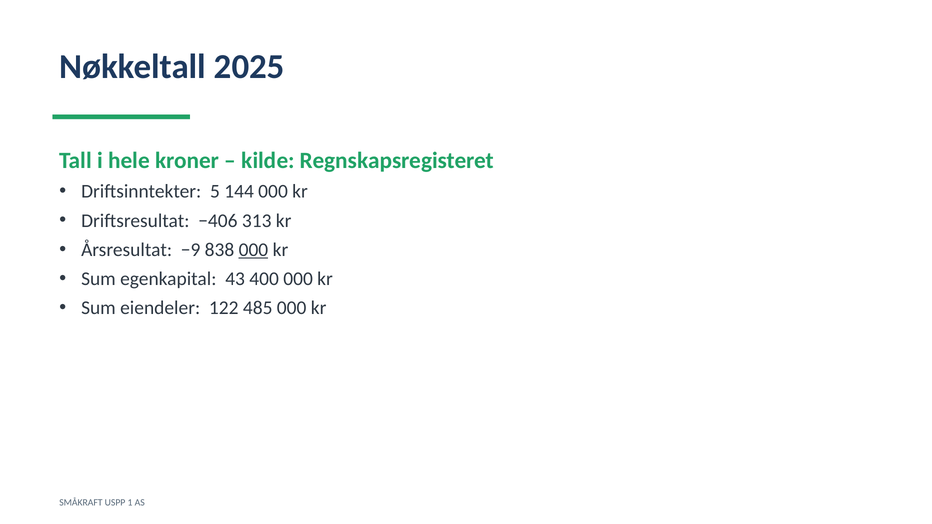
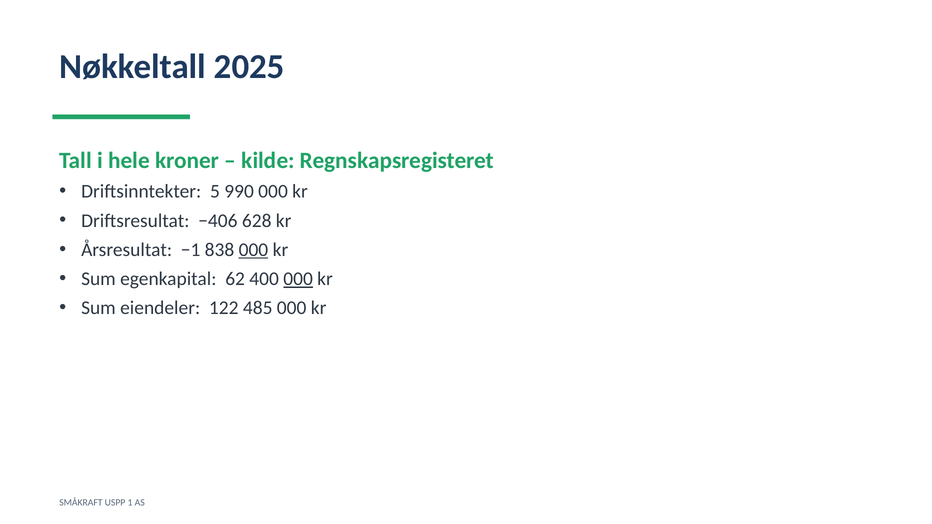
144: 144 -> 990
313: 313 -> 628
−9: −9 -> −1
43: 43 -> 62
000 at (298, 279) underline: none -> present
